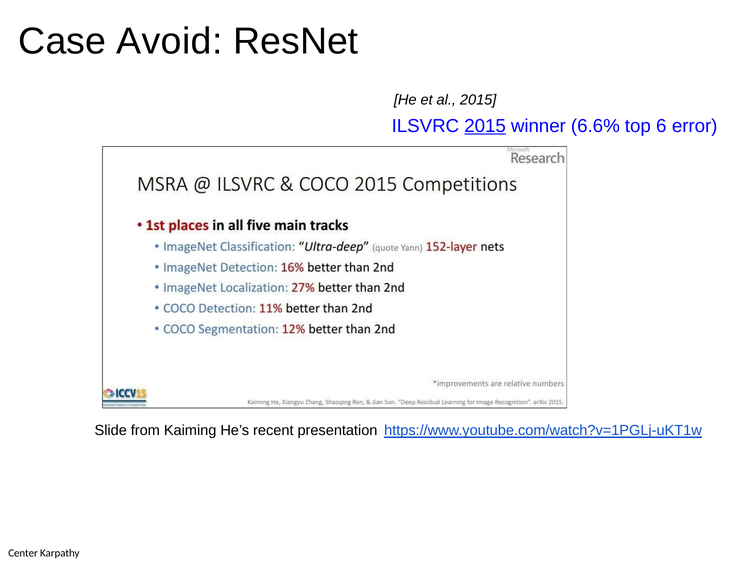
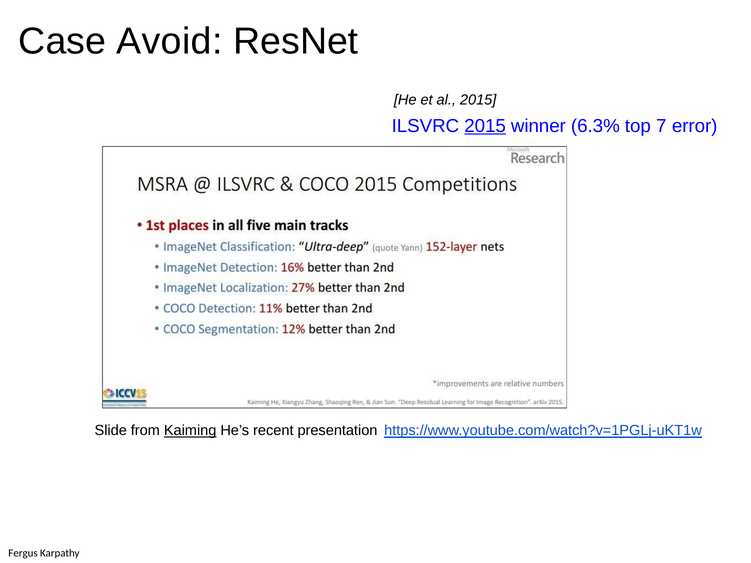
6.6%: 6.6% -> 6.3%
6: 6 -> 7
Kaiming underline: none -> present
Center: Center -> Fergus
